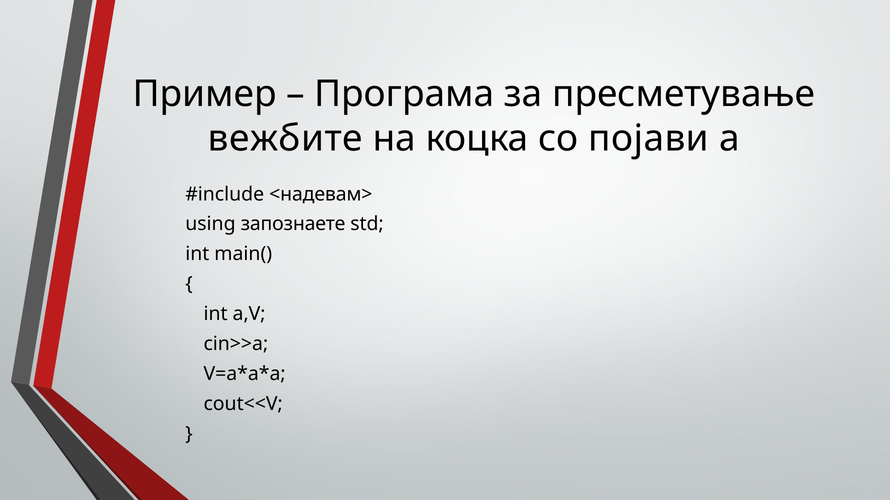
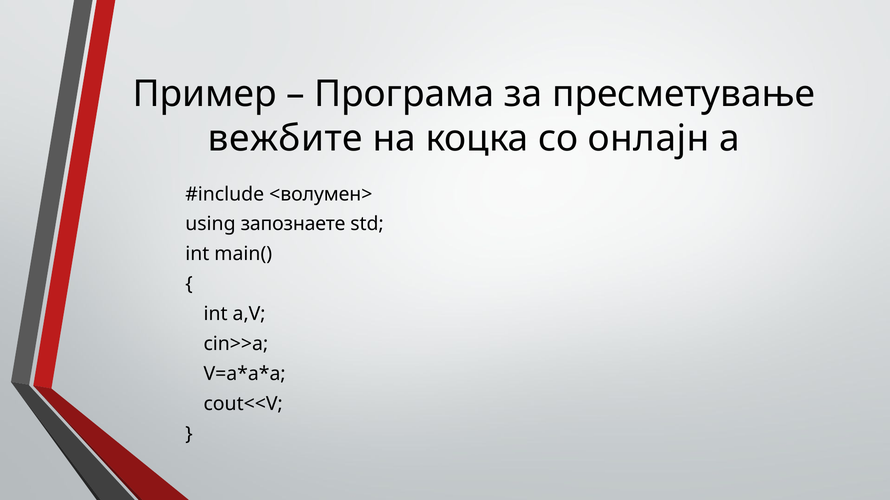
појави: појави -> онлајн
<надевам>: <надевам> -> <волумен>
